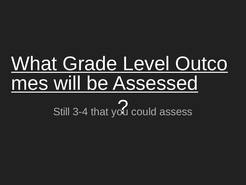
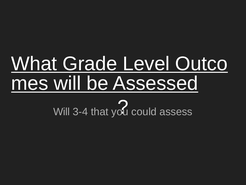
Still at (62, 111): Still -> Will
